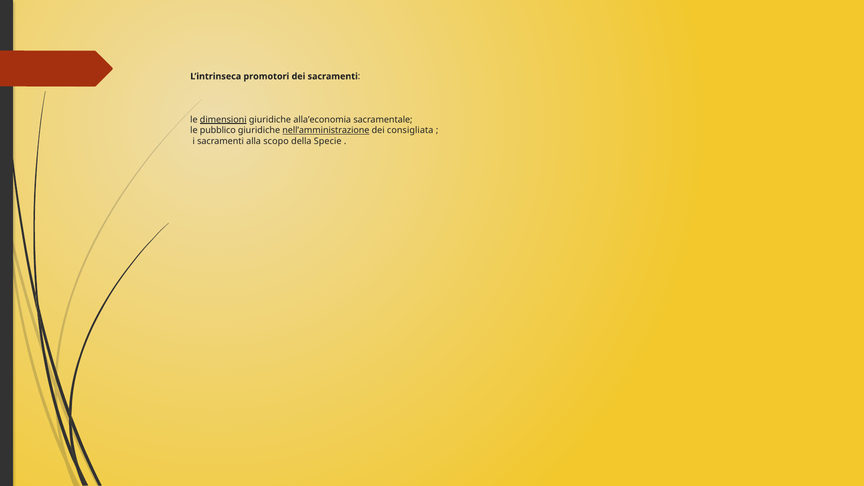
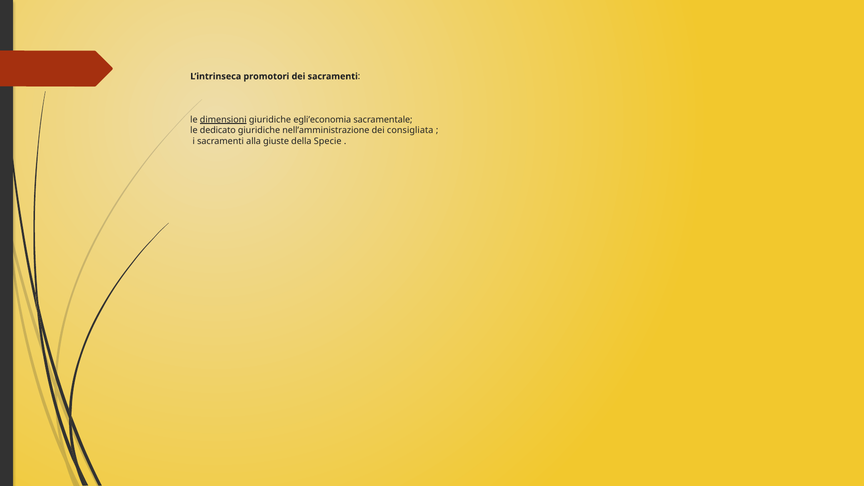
alla’economia: alla’economia -> egli’economia
pubblico: pubblico -> dedicato
nell’amministrazione underline: present -> none
scopo: scopo -> giuste
